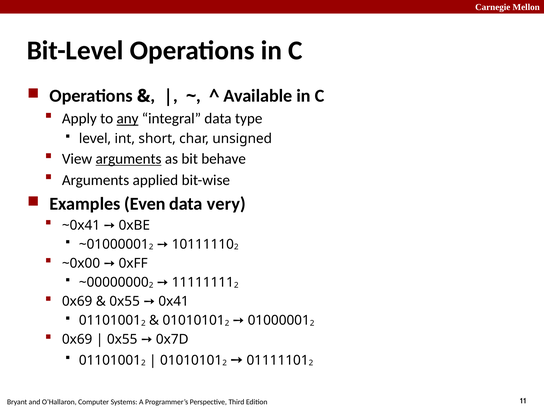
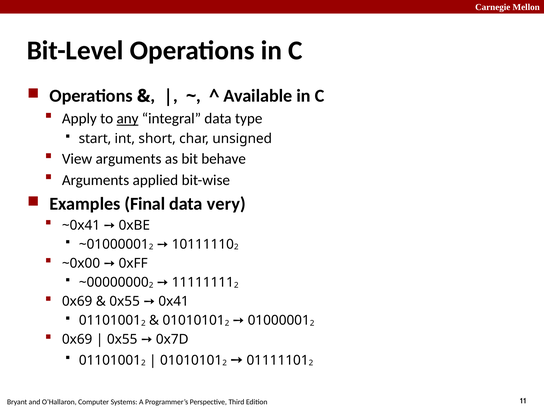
level: level -> start
arguments at (129, 159) underline: present -> none
Even: Even -> Final
